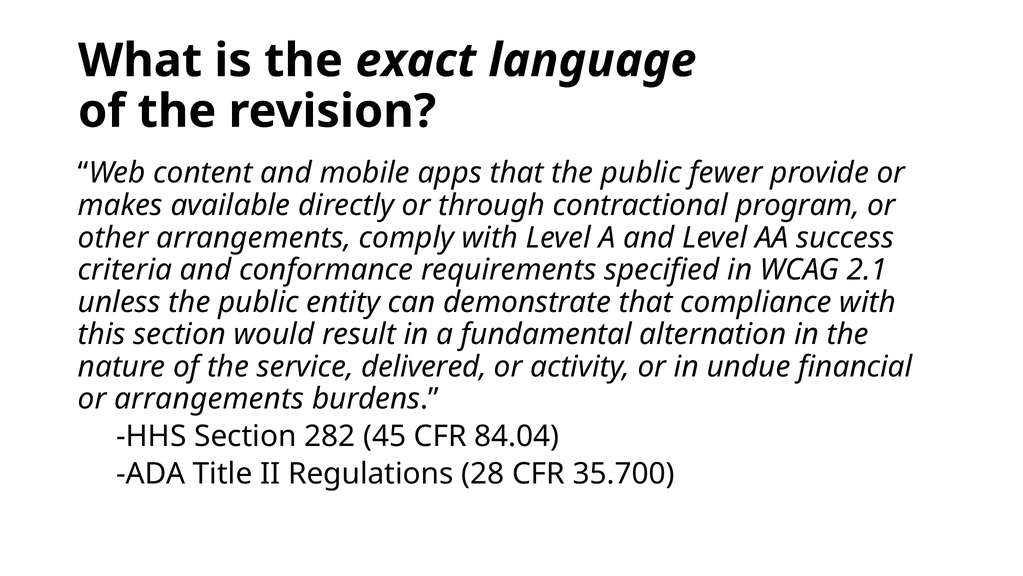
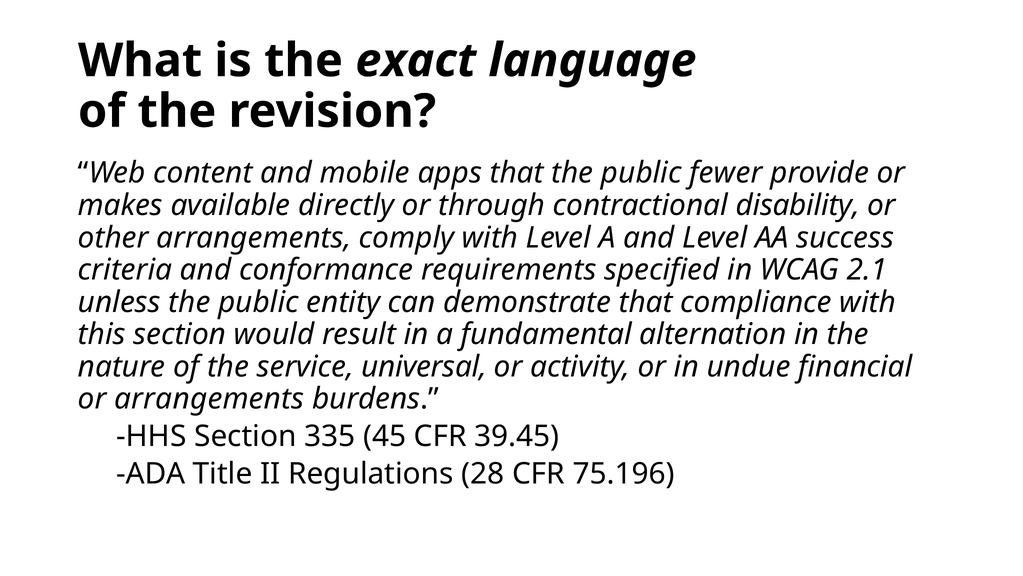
program: program -> disability
delivered: delivered -> universal
282: 282 -> 335
84.04: 84.04 -> 39.45
35.700: 35.700 -> 75.196
